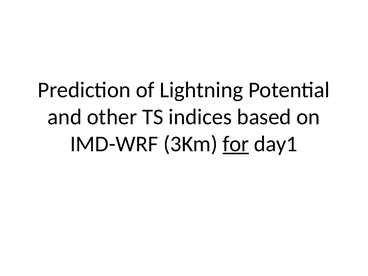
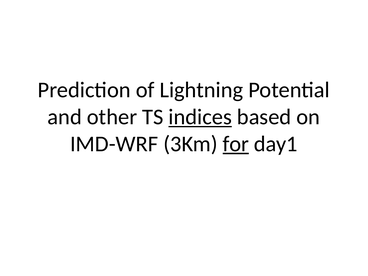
indices underline: none -> present
